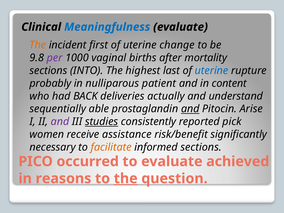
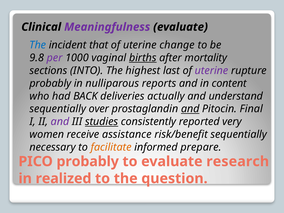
Meaningfulness colour: blue -> purple
The at (38, 45) colour: orange -> blue
first: first -> that
births underline: none -> present
uterine at (212, 71) colour: blue -> purple
patient: patient -> reports
able: able -> over
Arise: Arise -> Final
pick: pick -> very
risk/benefit significantly: significantly -> sequentially
informed sections: sections -> prepare
PICO occurred: occurred -> probably
achieved: achieved -> research
reasons: reasons -> realized
the at (126, 179) underline: present -> none
